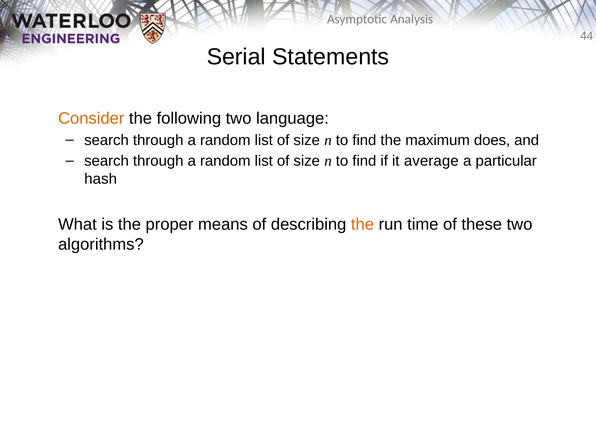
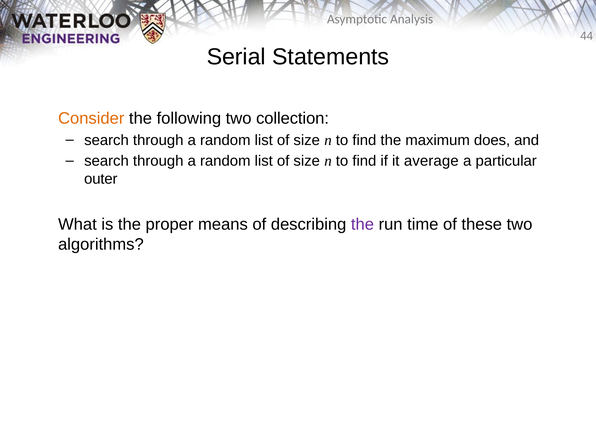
language: language -> collection
hash: hash -> outer
the at (362, 224) colour: orange -> purple
